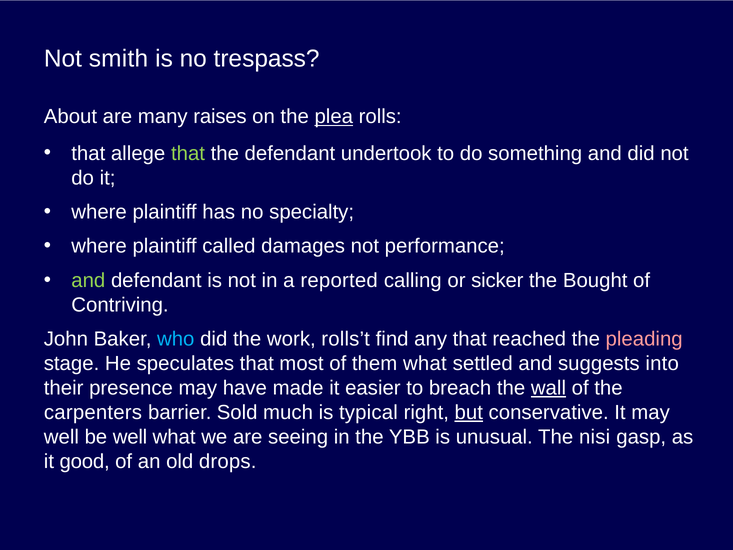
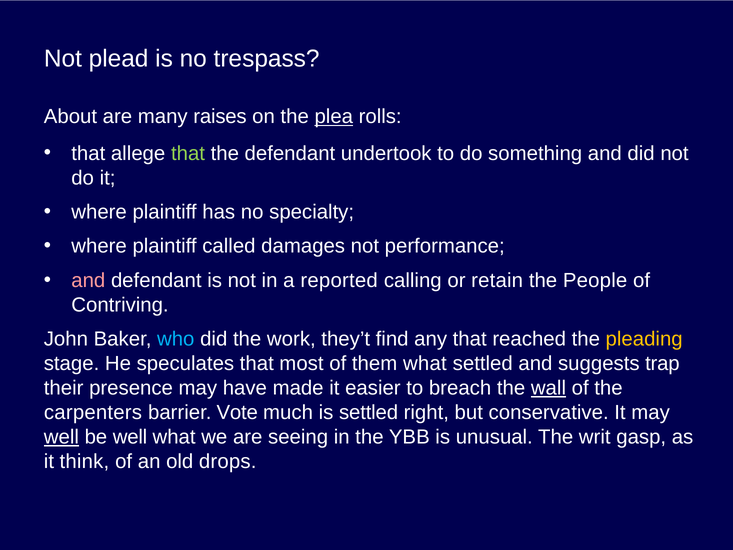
smith: smith -> plead
and at (88, 280) colour: light green -> pink
sicker: sicker -> retain
Bought: Bought -> People
rolls’t: rolls’t -> they’t
pleading colour: pink -> yellow
into: into -> trap
Sold: Sold -> Vote
is typical: typical -> settled
but underline: present -> none
well at (61, 437) underline: none -> present
nisi: nisi -> writ
good: good -> think
